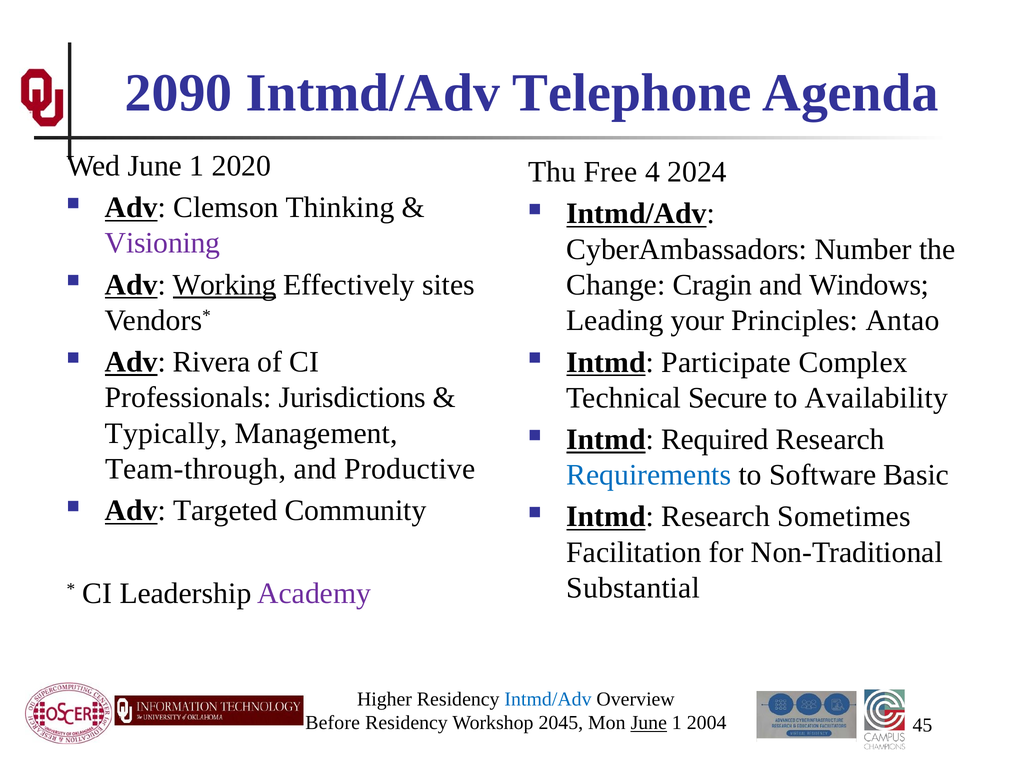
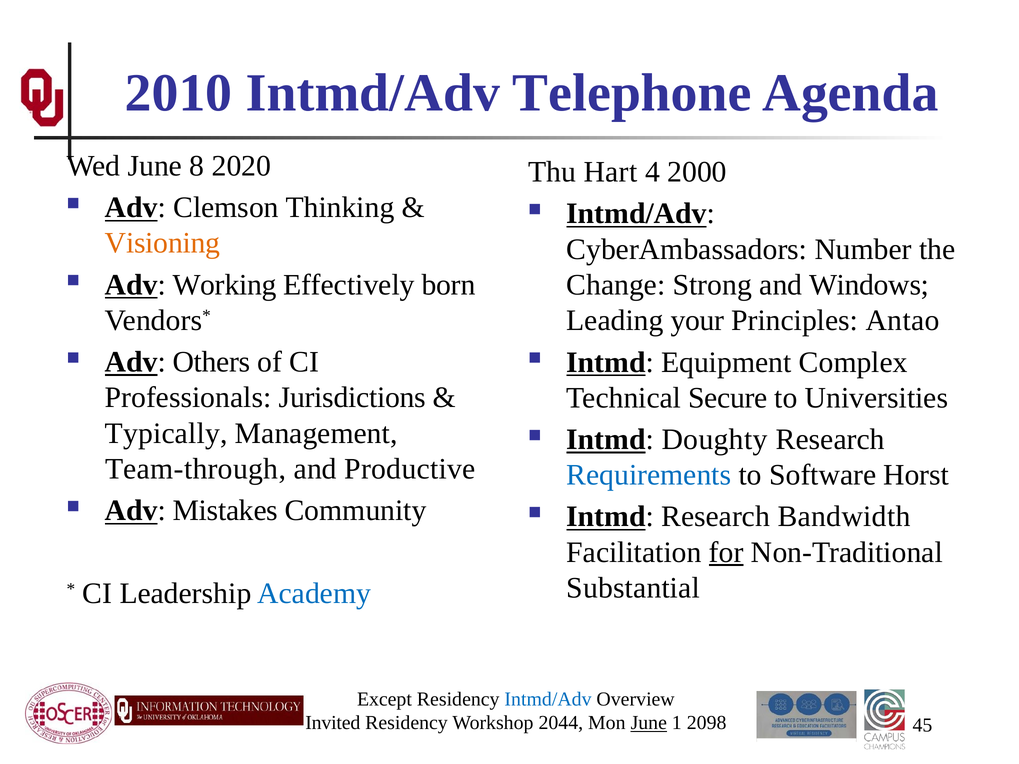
2090: 2090 -> 2010
Wed June 1: 1 -> 8
Free: Free -> Hart
2024: 2024 -> 2000
Visioning colour: purple -> orange
Cragin: Cragin -> Strong
Working underline: present -> none
sites: sites -> born
Rivera: Rivera -> Others
Participate: Participate -> Equipment
Availability: Availability -> Universities
Required: Required -> Doughty
Basic: Basic -> Horst
Targeted: Targeted -> Mistakes
Sometimes: Sometimes -> Bandwidth
for underline: none -> present
Academy colour: purple -> blue
Higher: Higher -> Except
Before: Before -> Invited
2045: 2045 -> 2044
2004: 2004 -> 2098
